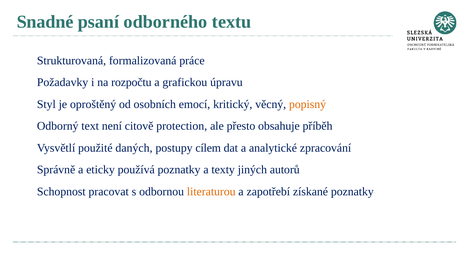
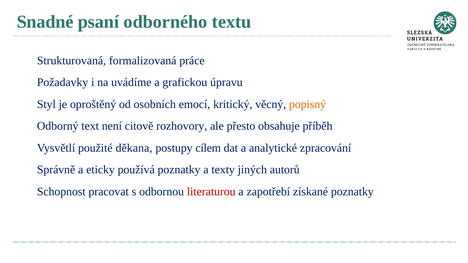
rozpočtu: rozpočtu -> uvádíme
protection: protection -> rozhovory
daných: daných -> děkana
literaturou colour: orange -> red
